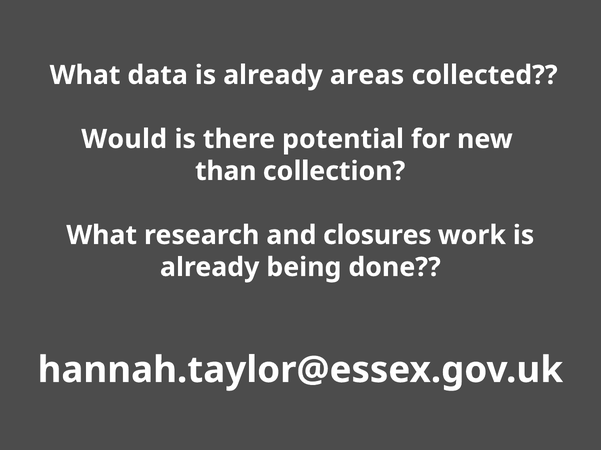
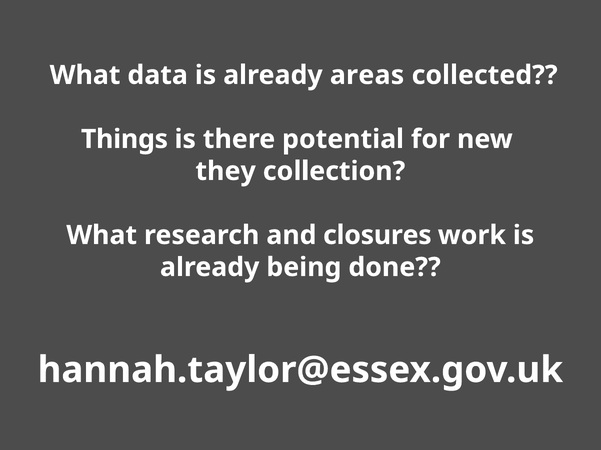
Would: Would -> Things
than: than -> they
